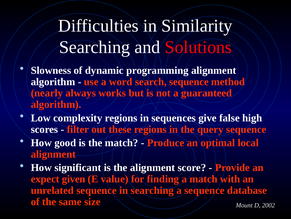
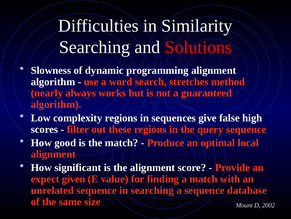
search sequence: sequence -> stretches
